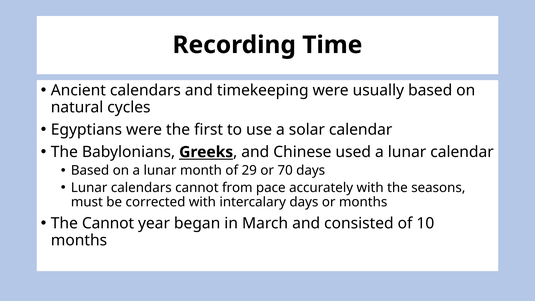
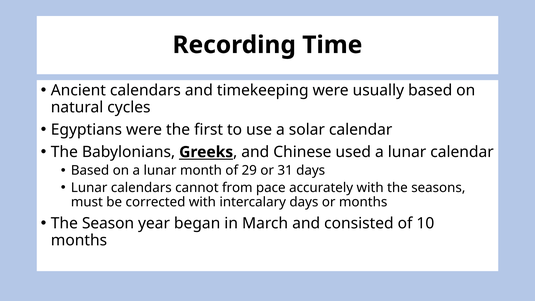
70: 70 -> 31
The Cannot: Cannot -> Season
